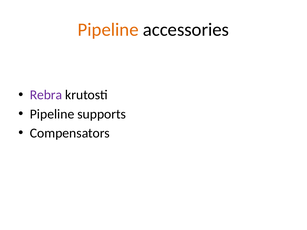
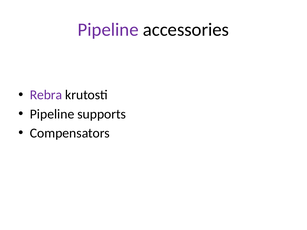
Pipeline at (108, 30) colour: orange -> purple
